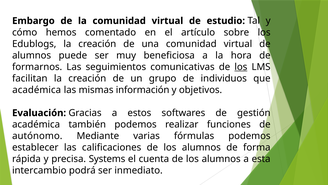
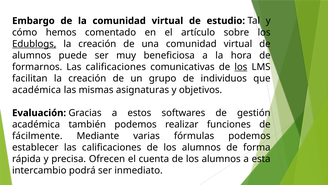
Edublogs underline: none -> present
formarnos Las seguimientos: seguimientos -> calificaciones
información: información -> asignaturas
autónomo: autónomo -> fácilmente
Systems: Systems -> Ofrecen
